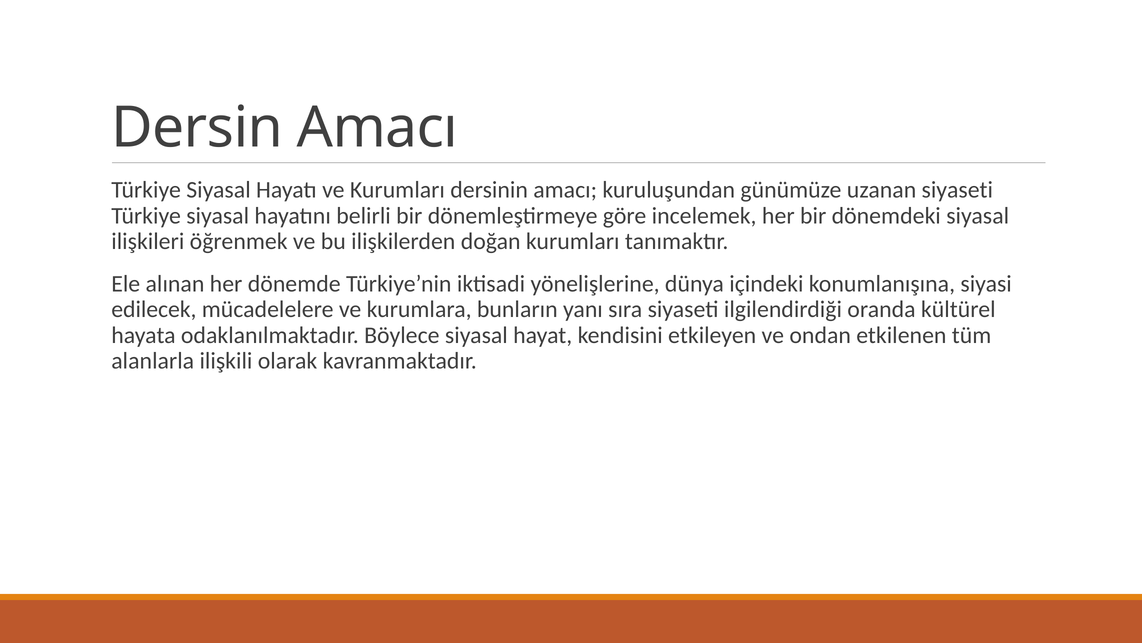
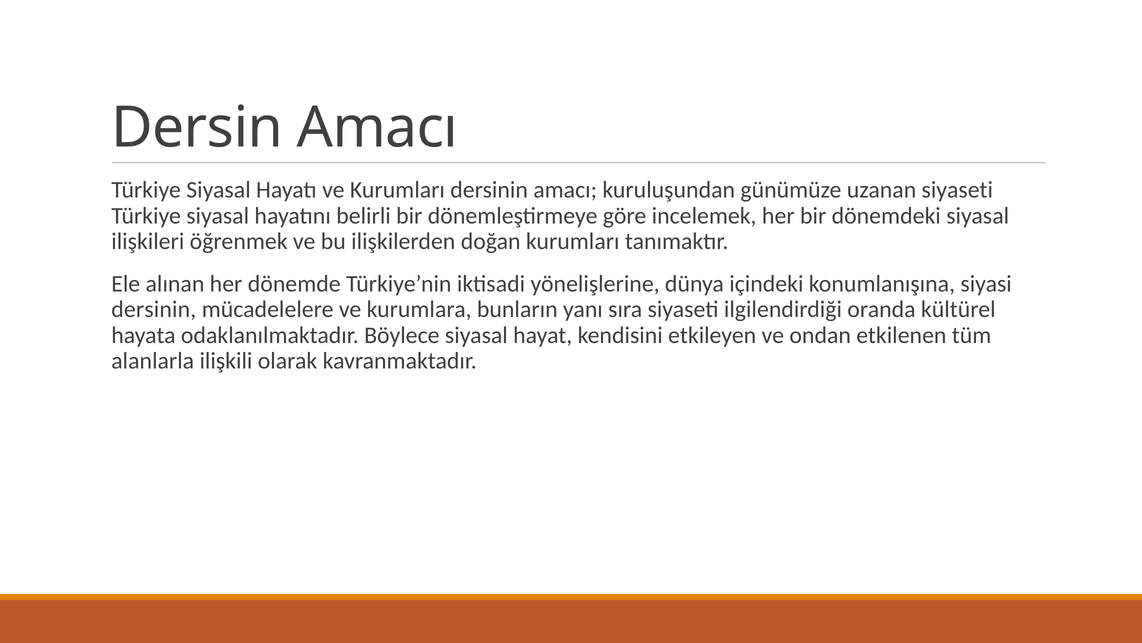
edilecek at (154, 309): edilecek -> dersinin
